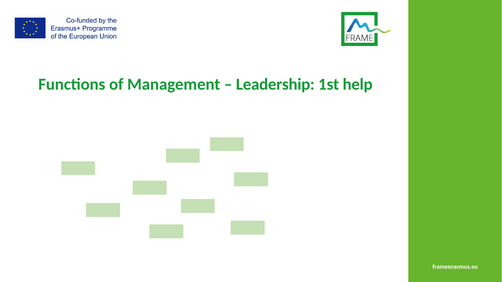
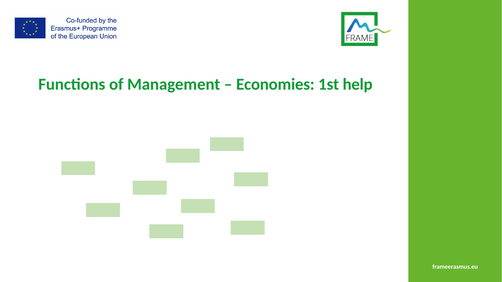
Leadership: Leadership -> Economies
